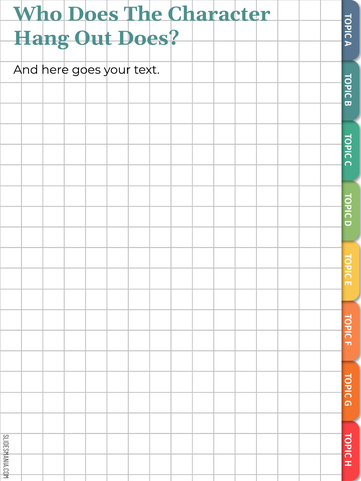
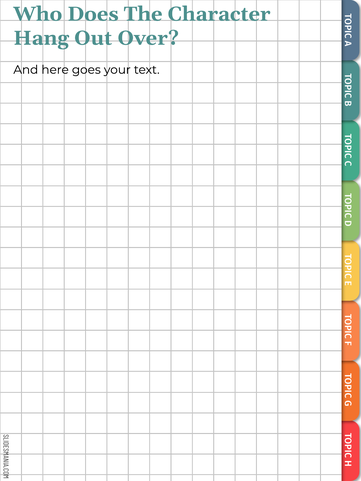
Out Does: Does -> Over
